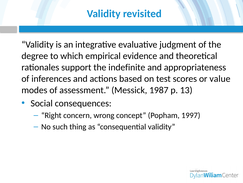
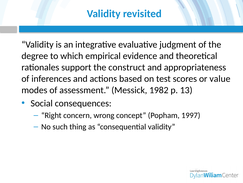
indefinite: indefinite -> construct
1987: 1987 -> 1982
